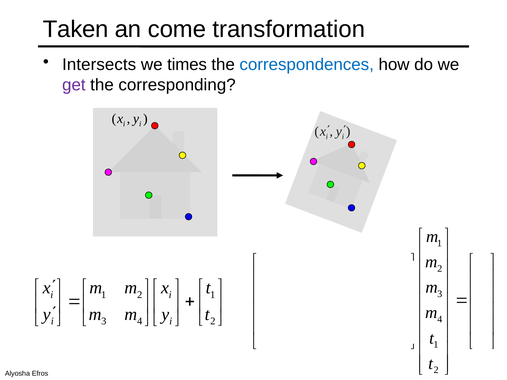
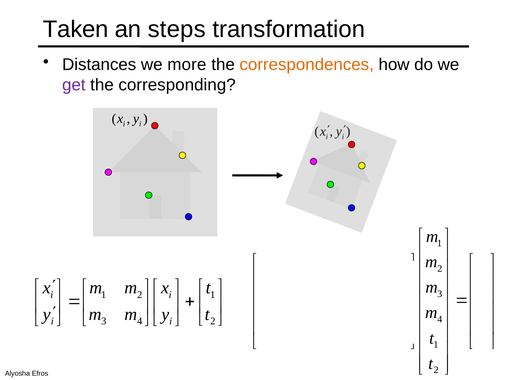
come: come -> steps
Intersects: Intersects -> Distances
times: times -> more
correspondences colour: blue -> orange
